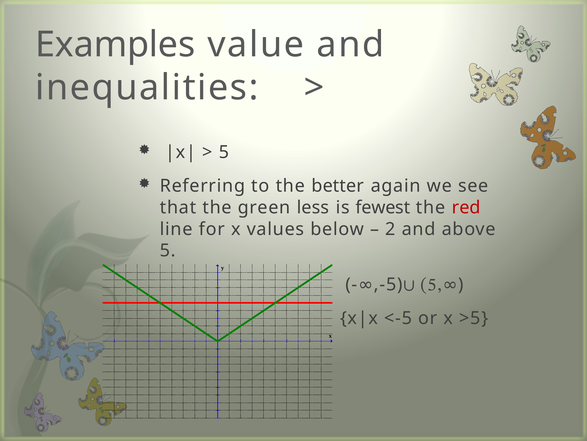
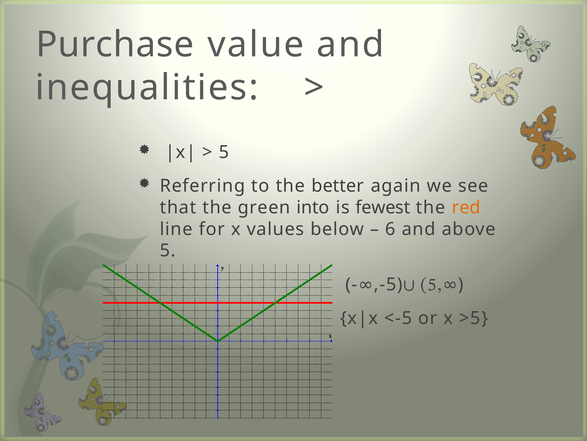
Examples: Examples -> Purchase
less: less -> into
red colour: red -> orange
2: 2 -> 6
